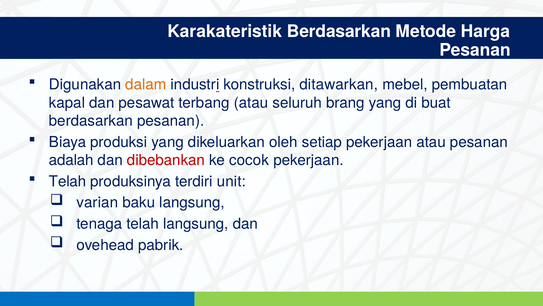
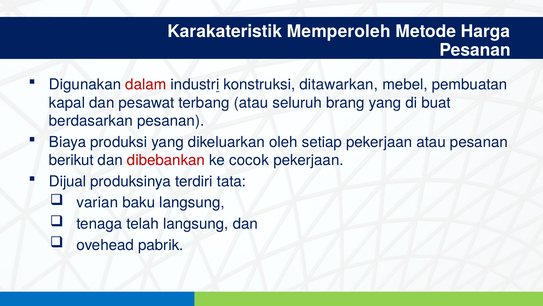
Karakateristik Berdasarkan: Berdasarkan -> Memperoleh
dalam colour: orange -> red
adalah: adalah -> berikut
Telah at (68, 181): Telah -> Dijual
unit: unit -> tata
